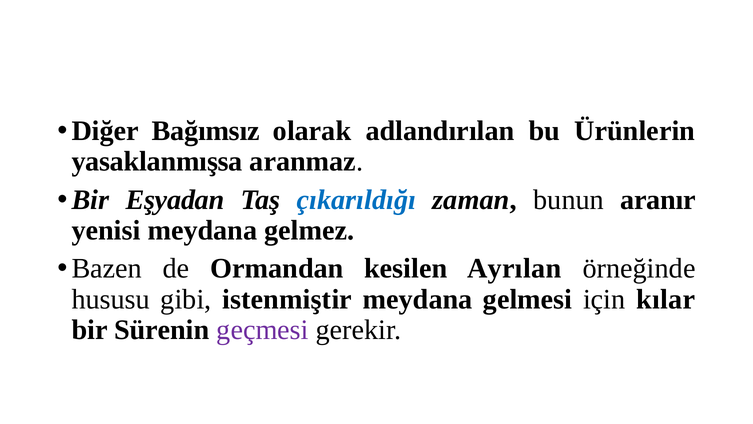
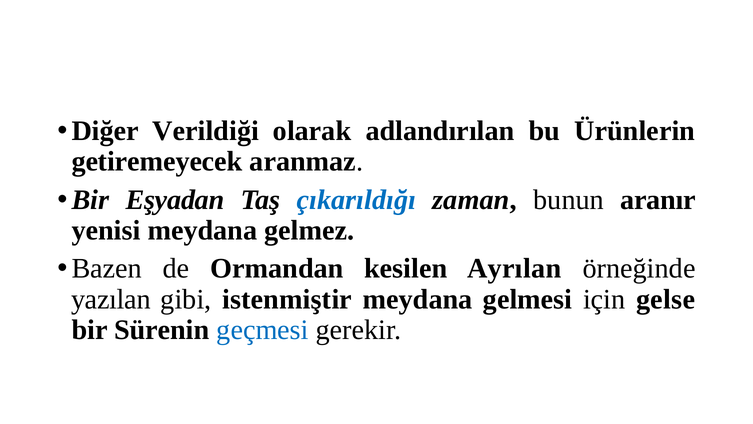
Bağımsız: Bağımsız -> Verildiği
yasaklanmışsa: yasaklanmışsa -> getiremeyecek
hususu: hususu -> yazılan
kılar: kılar -> gelse
geçmesi colour: purple -> blue
